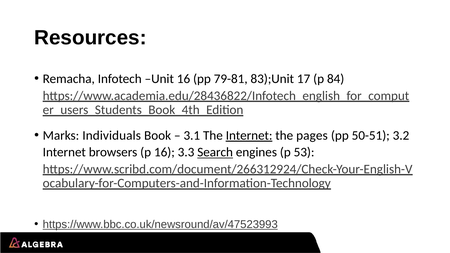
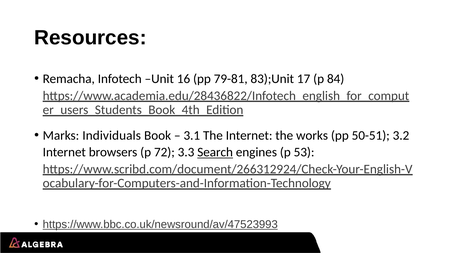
Internet at (249, 136) underline: present -> none
pages: pages -> works
p 16: 16 -> 72
